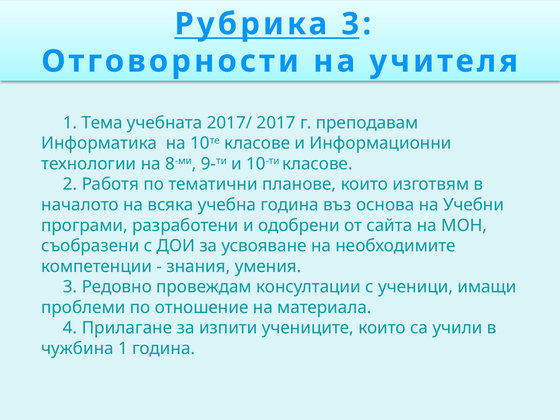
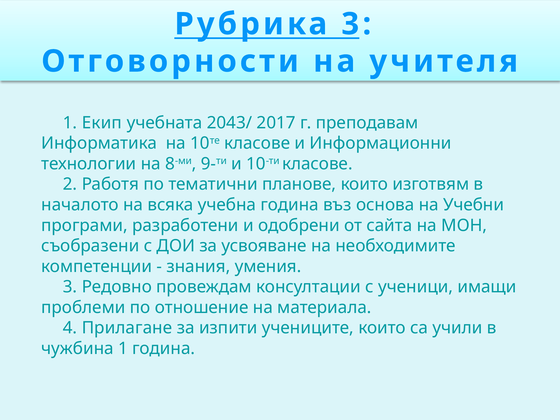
Тема: Тема -> Екип
2017/: 2017/ -> 2043/
